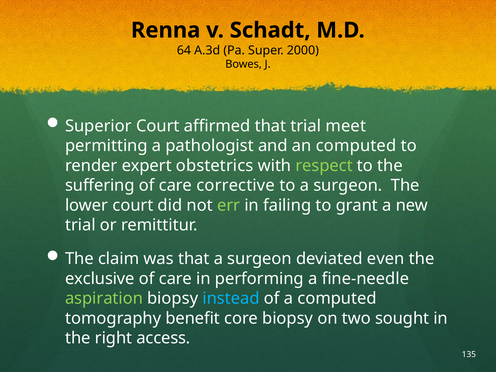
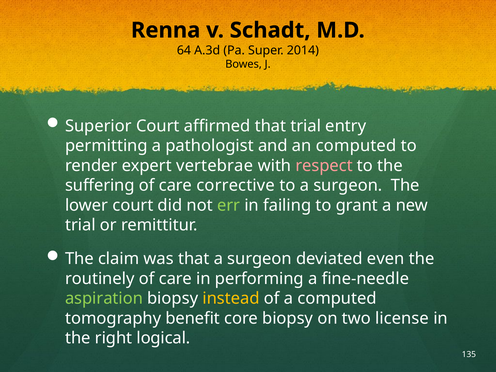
2000: 2000 -> 2014
meet: meet -> entry
obstetrics: obstetrics -> vertebrae
respect colour: light green -> pink
exclusive: exclusive -> routinely
instead colour: light blue -> yellow
sought: sought -> license
access: access -> logical
